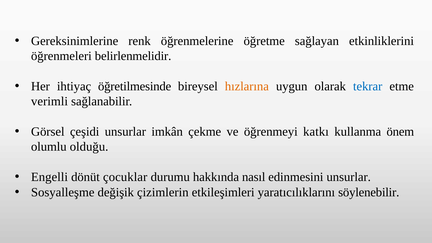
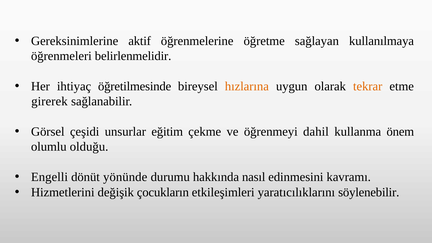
renk: renk -> aktif
etkinliklerini: etkinliklerini -> kullanılmaya
tekrar colour: blue -> orange
verimli: verimli -> girerek
imkân: imkân -> eğitim
katkı: katkı -> dahil
çocuklar: çocuklar -> yönünde
edinmesini unsurlar: unsurlar -> kavramı
Sosyalleşme: Sosyalleşme -> Hizmetlerini
çizimlerin: çizimlerin -> çocukların
